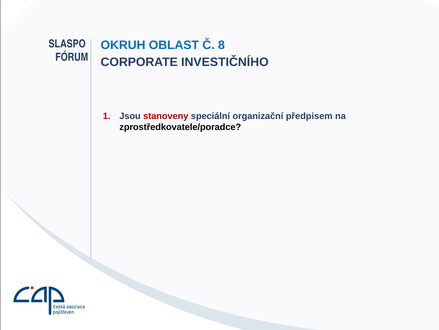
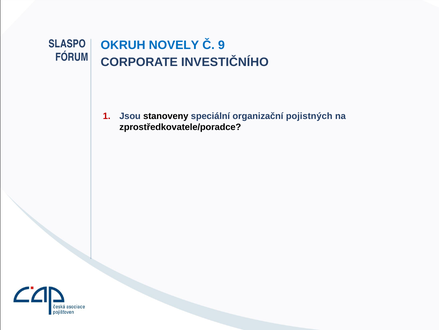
OBLAST: OBLAST -> NOVELY
8: 8 -> 9
stanoveny colour: red -> black
předpisem: předpisem -> pojistných
